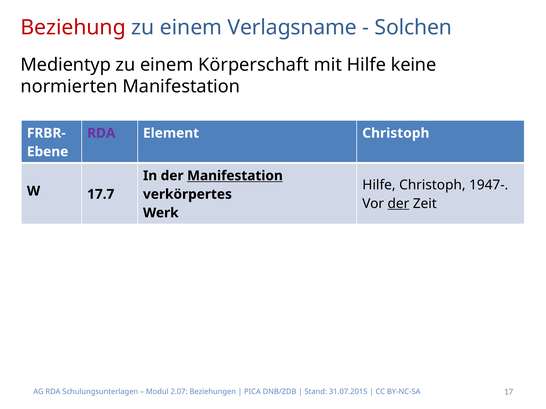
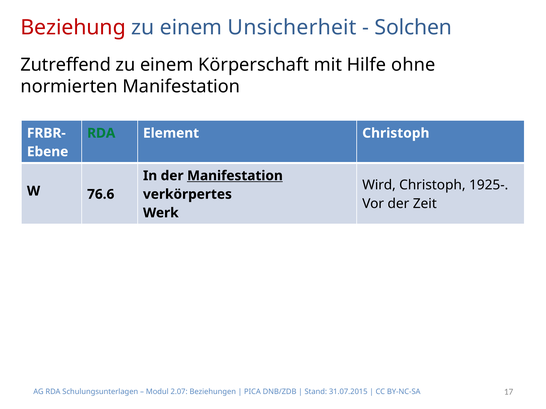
Verlagsname: Verlagsname -> Unsicherheit
Medientyp: Medientyp -> Zutreffend
keine: keine -> ohne
RDA at (101, 133) colour: purple -> green
Hilfe at (379, 185): Hilfe -> Wird
1947-: 1947- -> 1925-
17.7: 17.7 -> 76.6
der at (398, 204) underline: present -> none
